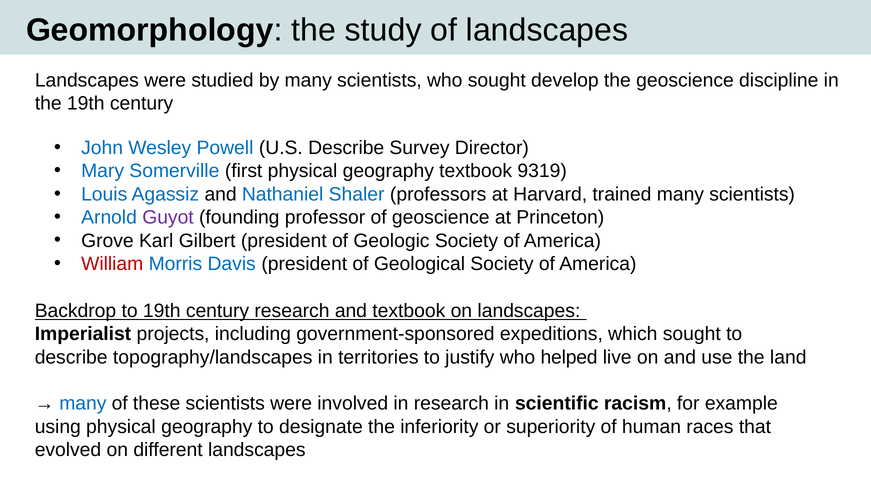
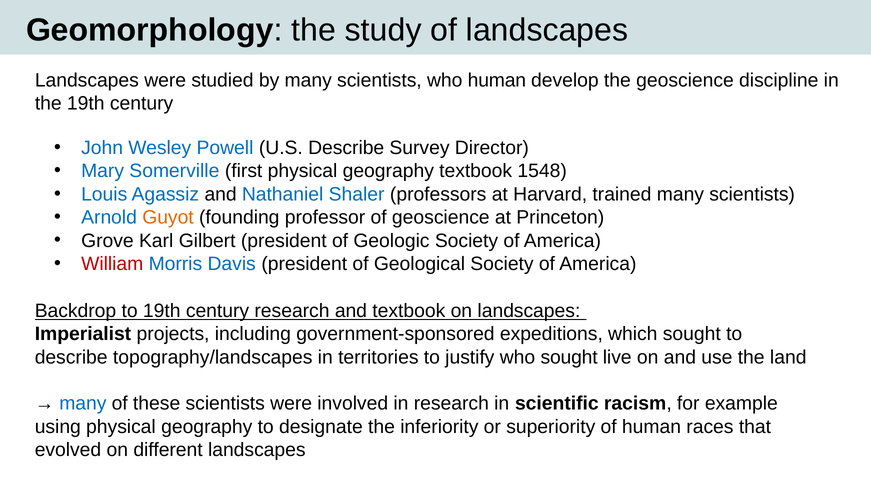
who sought: sought -> human
9319: 9319 -> 1548
Guyot colour: purple -> orange
who helped: helped -> sought
